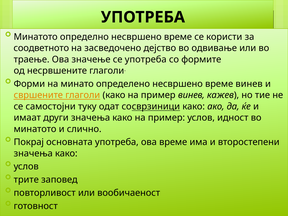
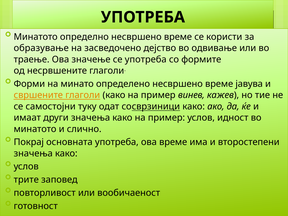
соодветното: соодветното -> образување
време винев: винев -> јавува
